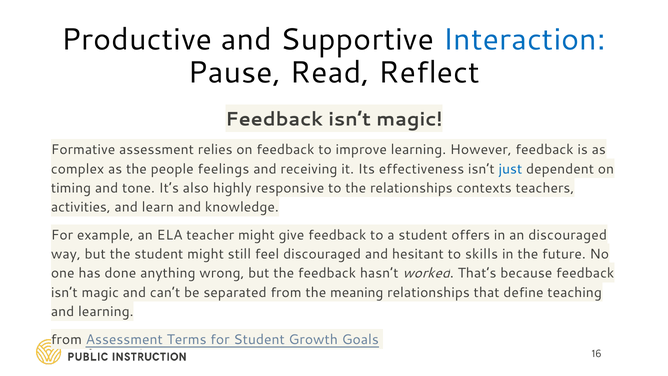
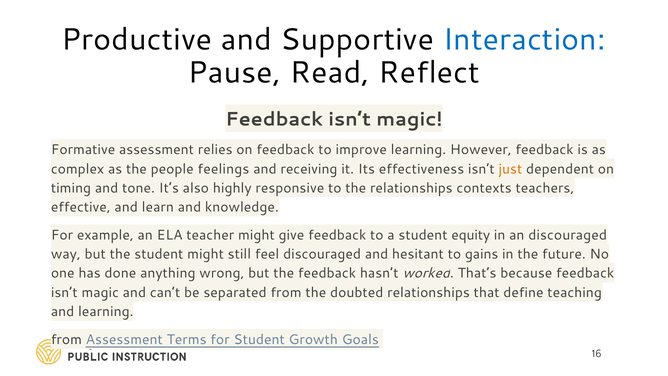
just colour: blue -> orange
activities: activities -> effective
offers: offers -> equity
skills: skills -> gains
meaning: meaning -> doubted
